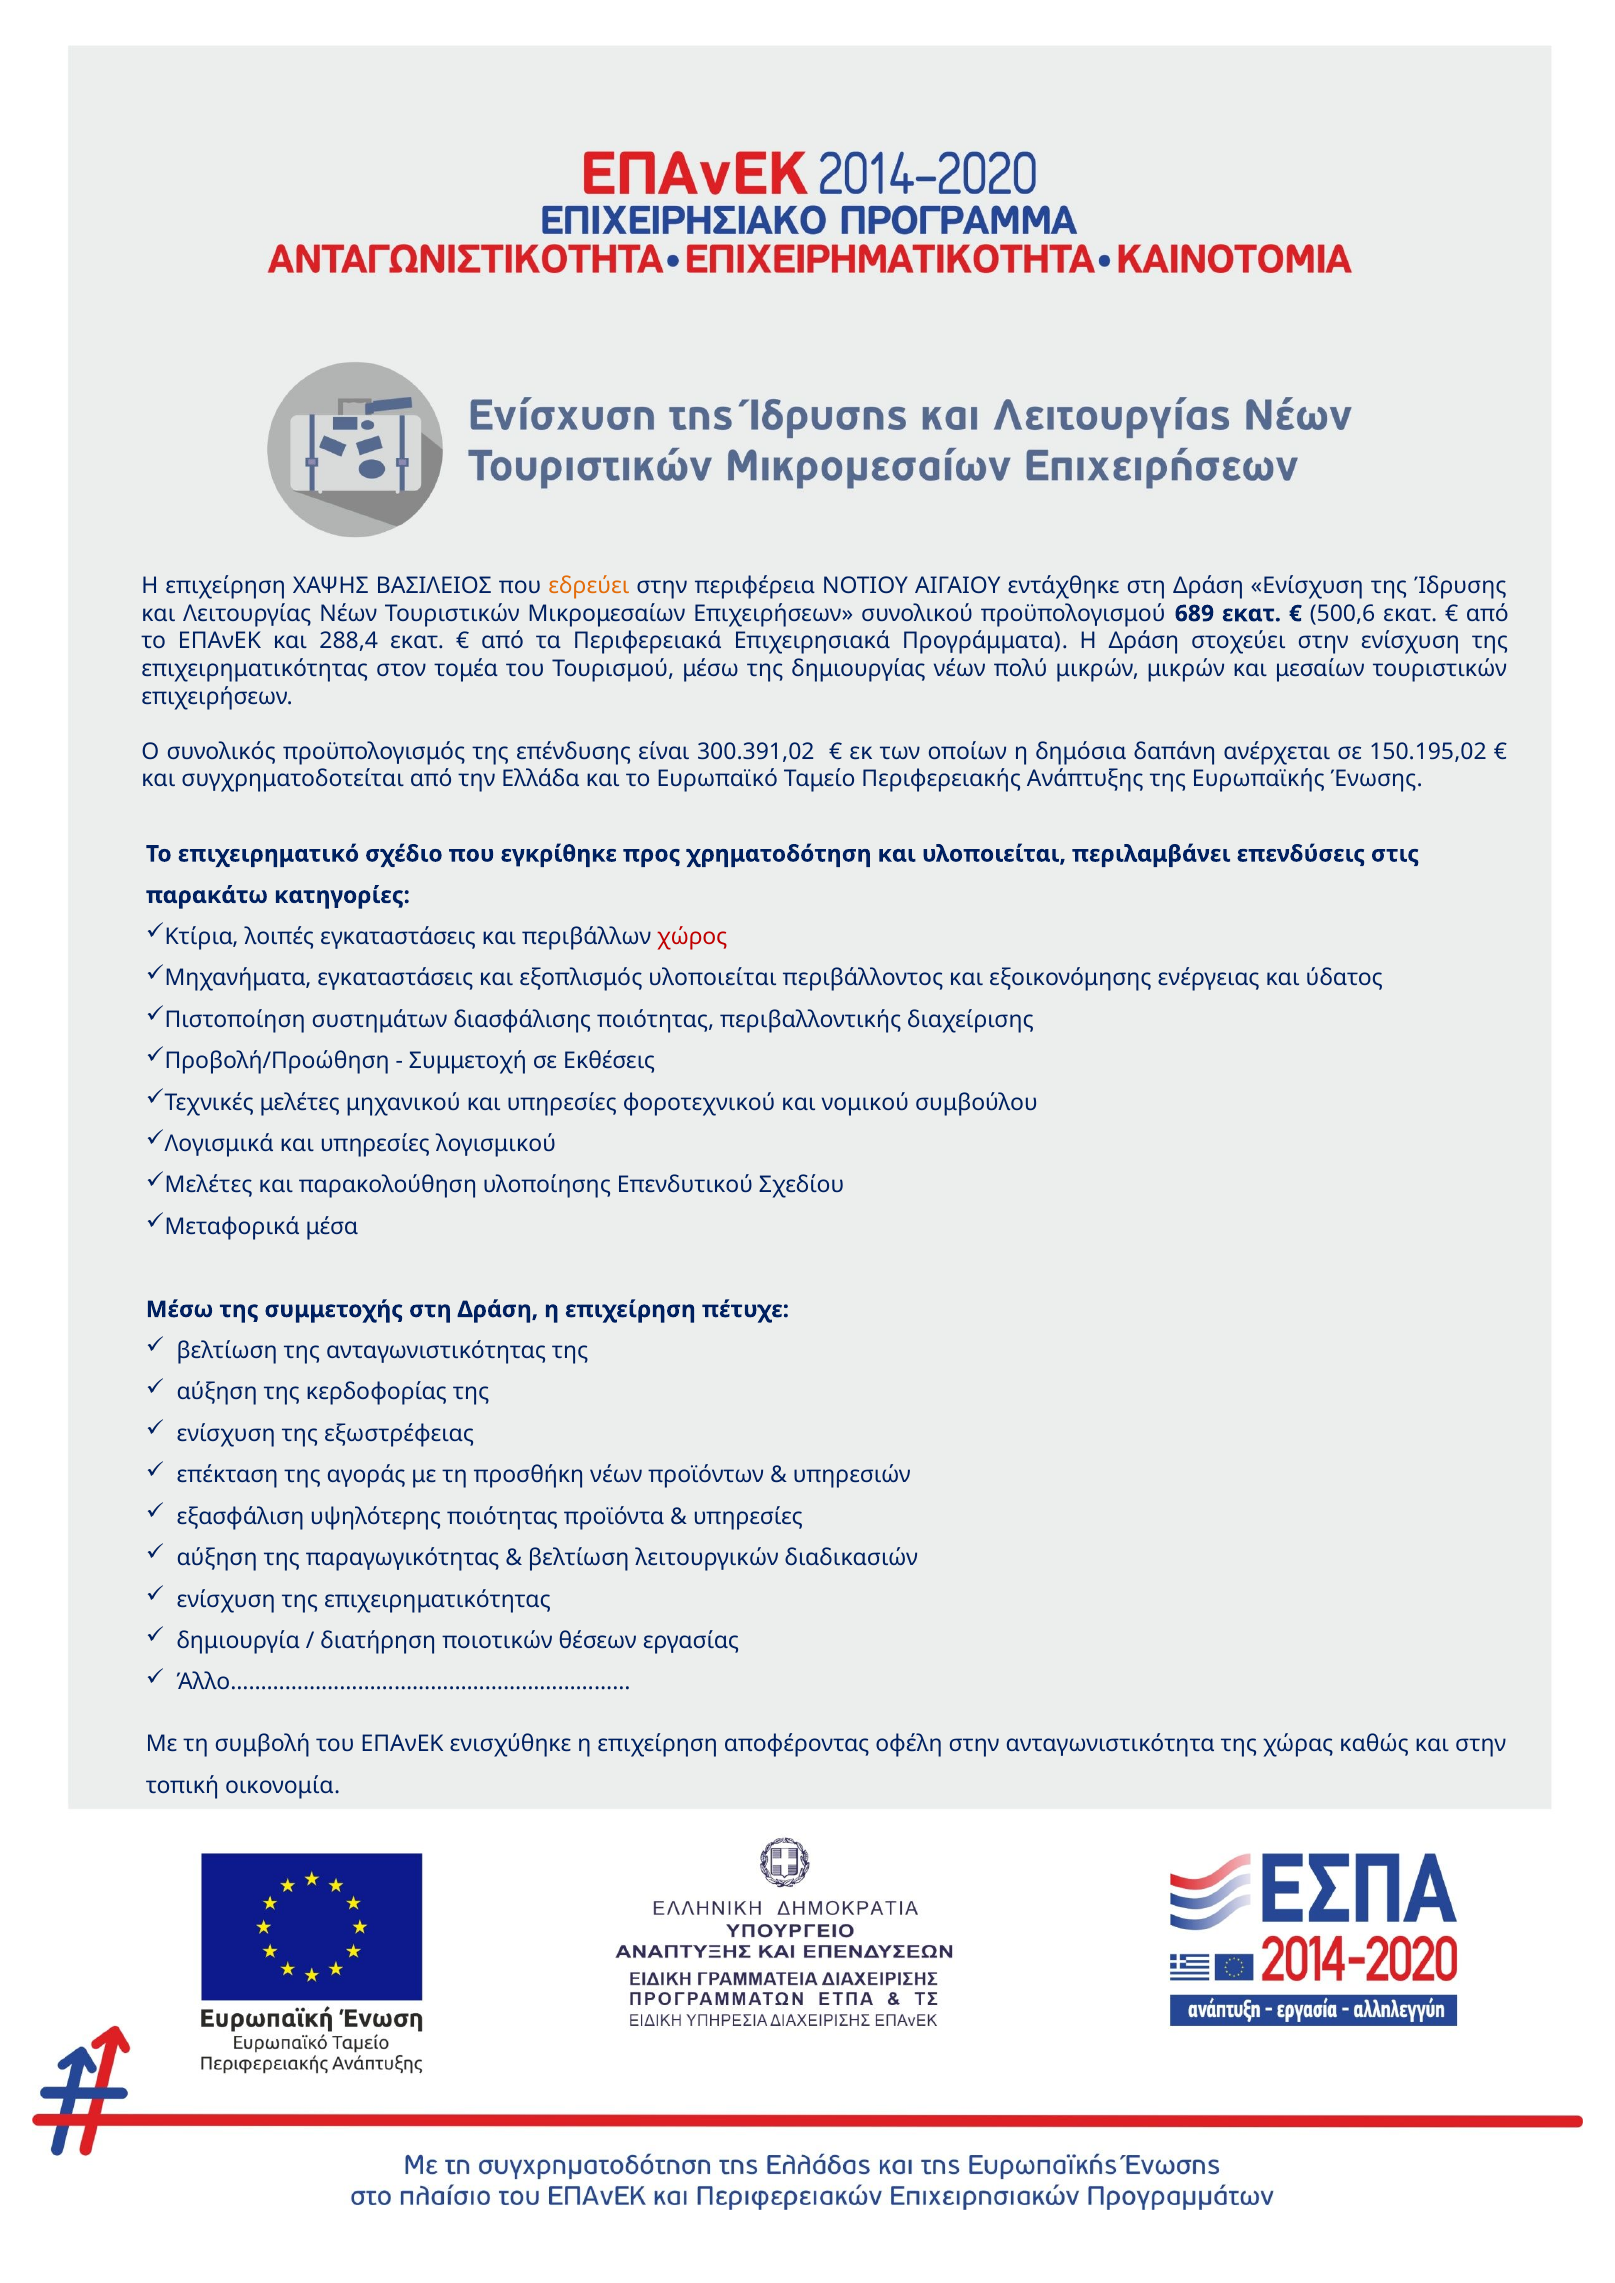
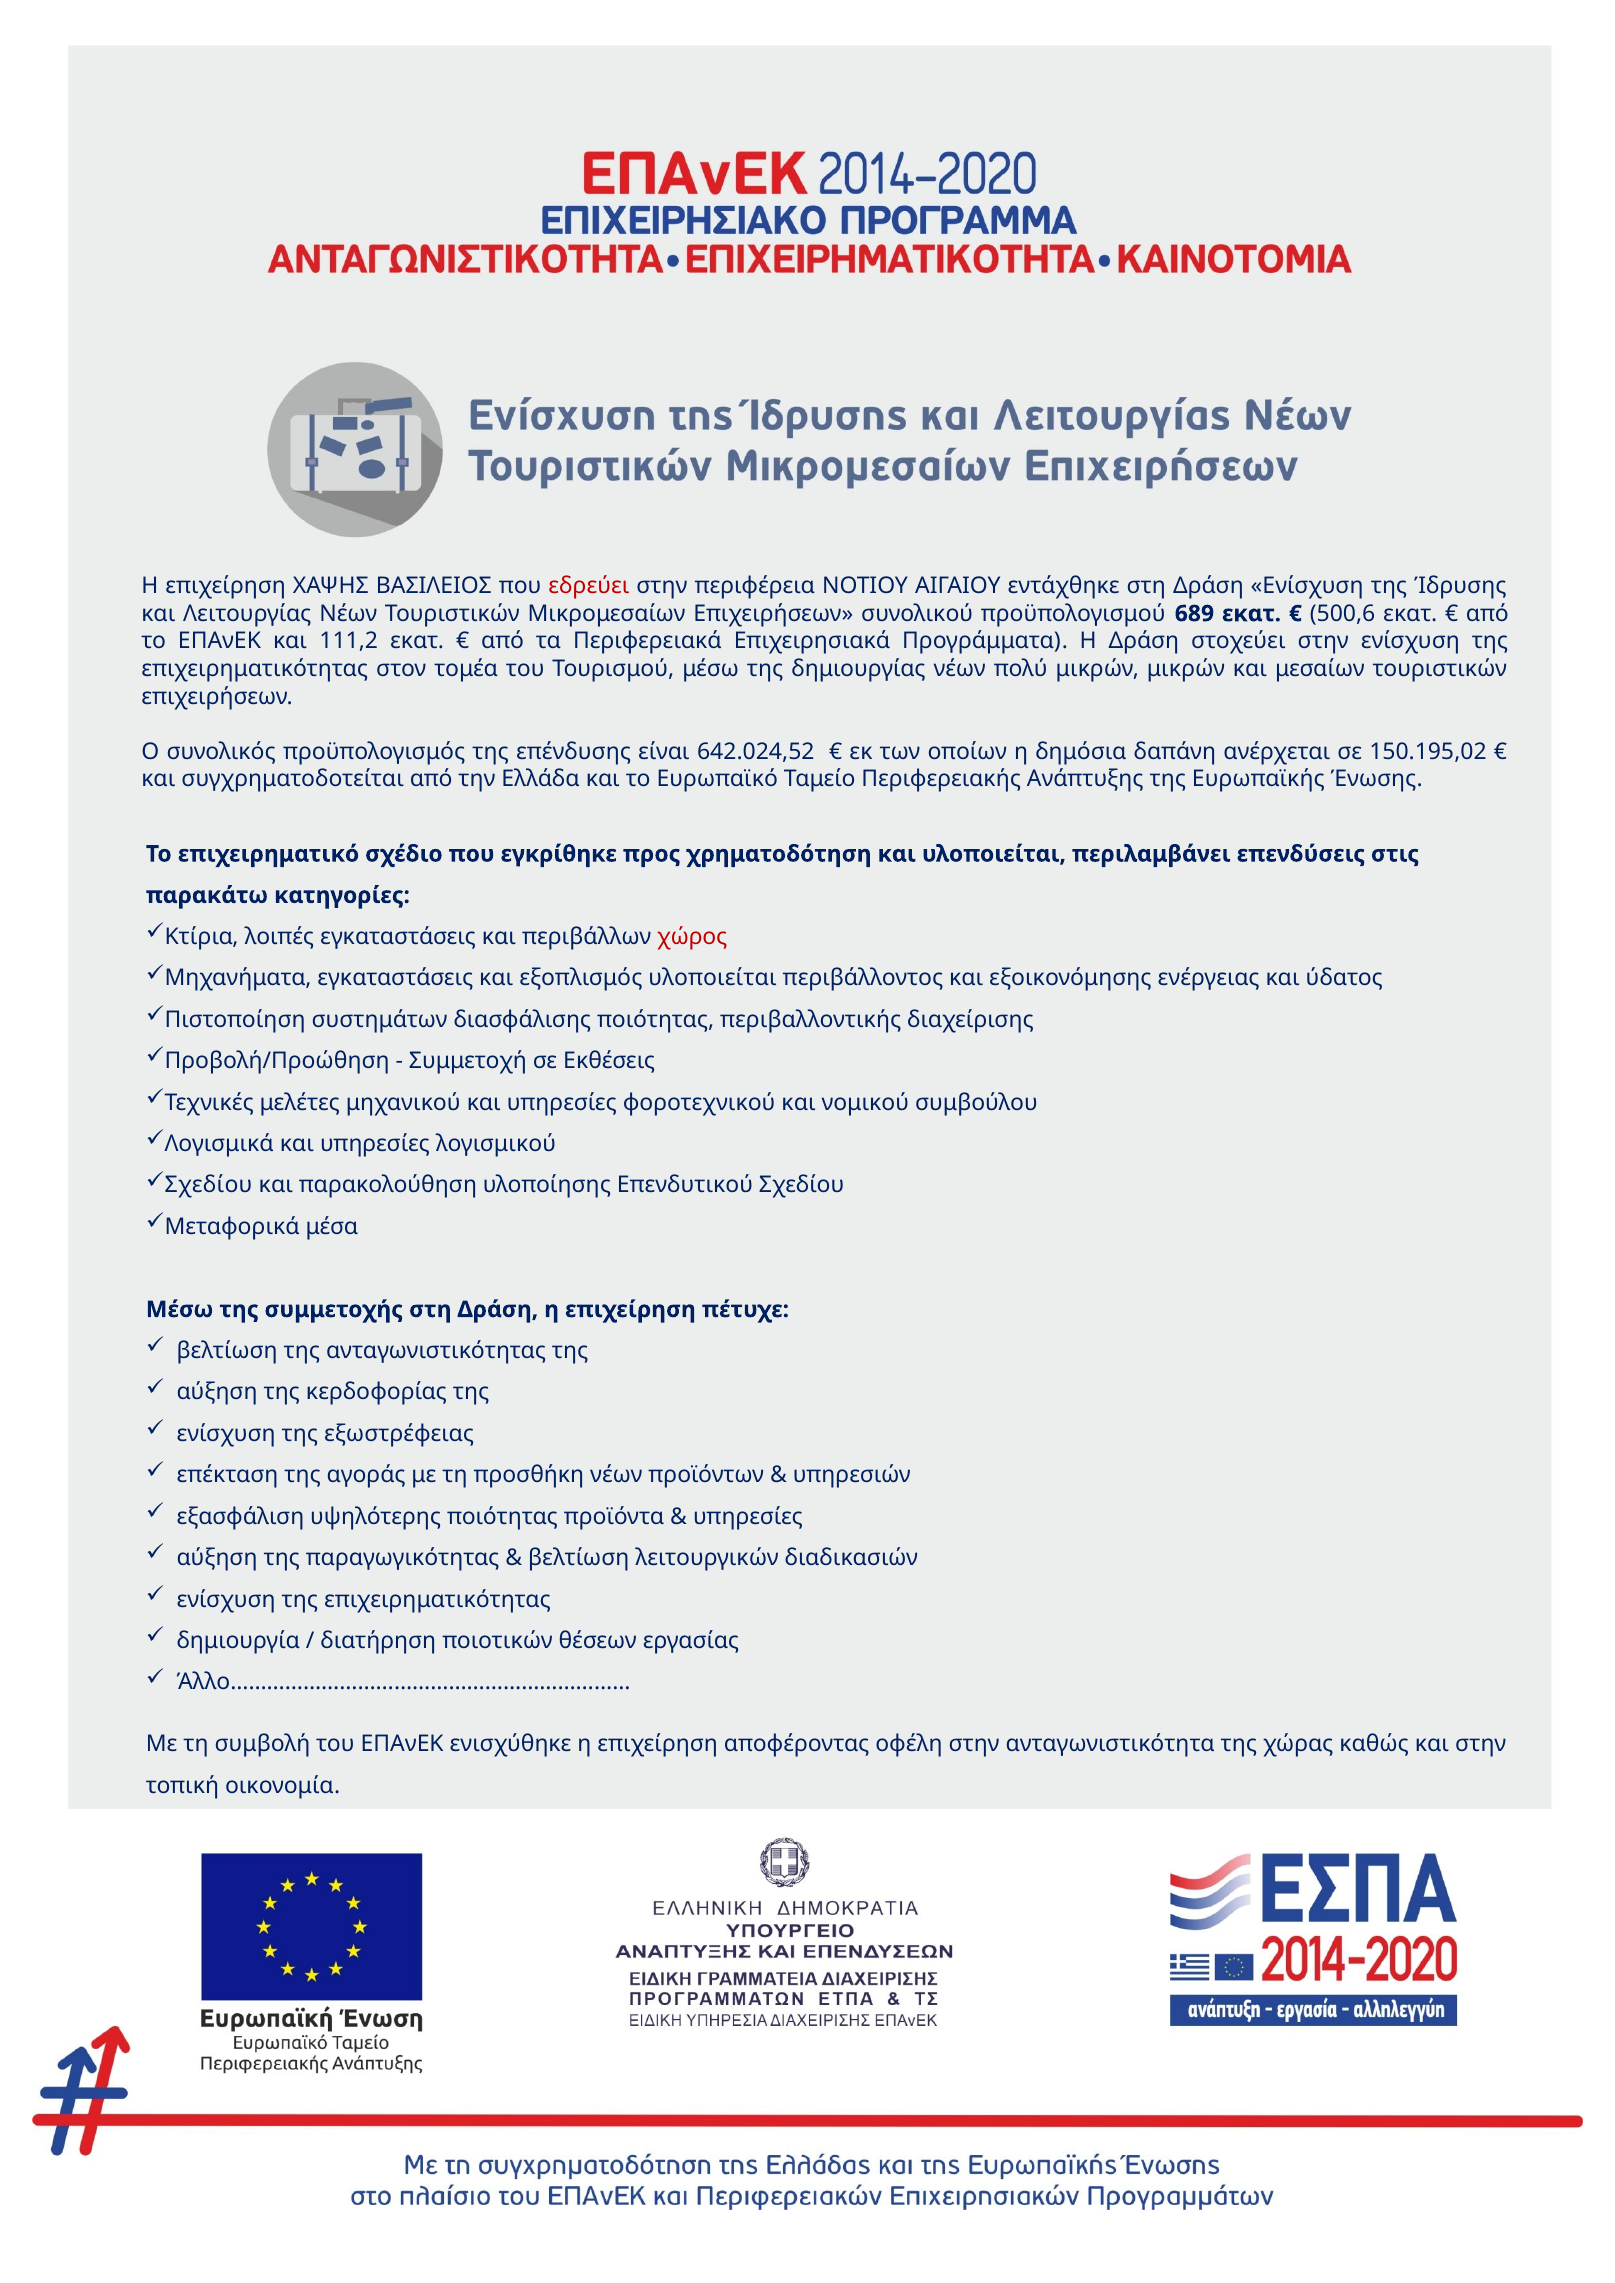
εδρεύει colour: orange -> red
288,4: 288,4 -> 111,2
300.391,02: 300.391,02 -> 642.024,52
Μελέτες at (209, 1186): Μελέτες -> Σχεδίου
